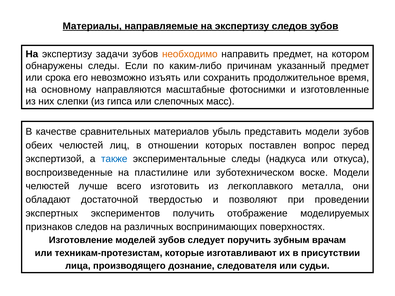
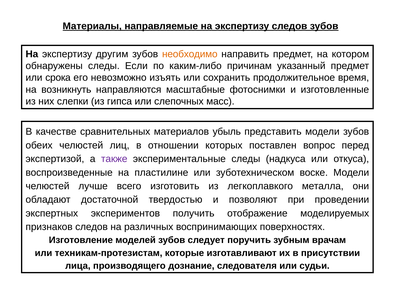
задачи: задачи -> другим
основному: основному -> возникнуть
также colour: blue -> purple
